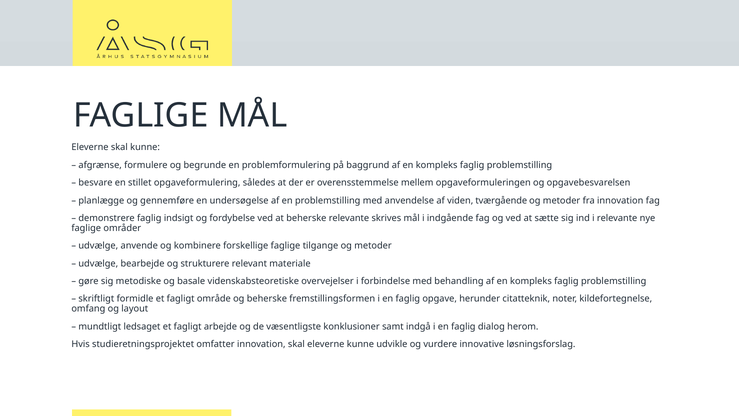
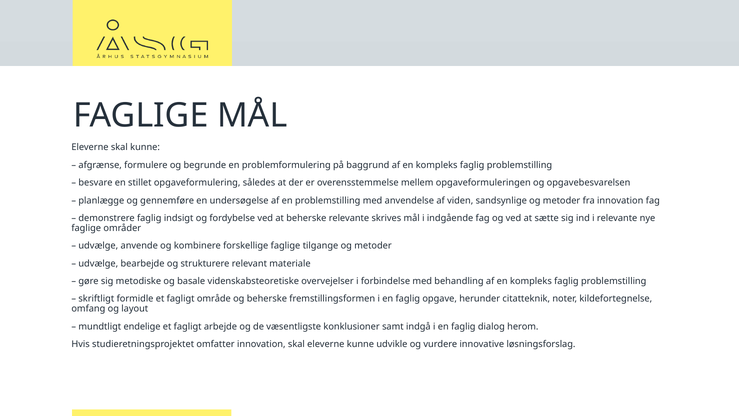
tværgående: tværgående -> sandsynlige
ledsaget: ledsaget -> endelige
